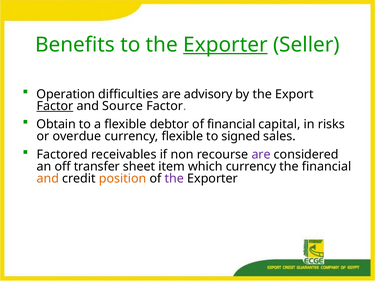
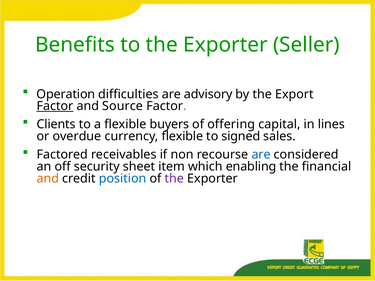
Exporter at (225, 45) underline: present -> none
Obtain: Obtain -> Clients
debtor: debtor -> buyers
of financial: financial -> offering
risks: risks -> lines
are at (261, 155) colour: purple -> blue
transfer: transfer -> security
which currency: currency -> enabling
position colour: orange -> blue
